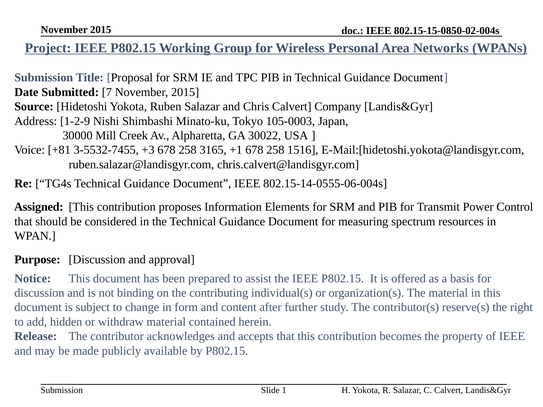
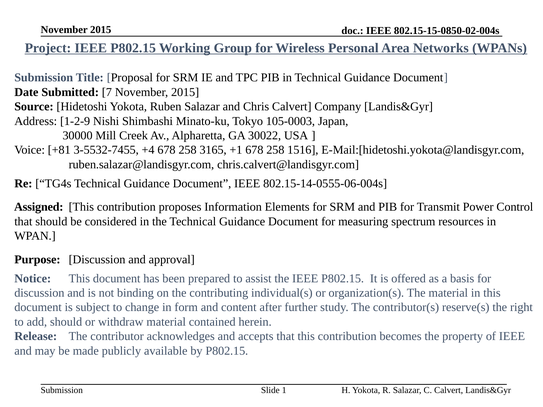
+3: +3 -> +4
add hidden: hidden -> should
